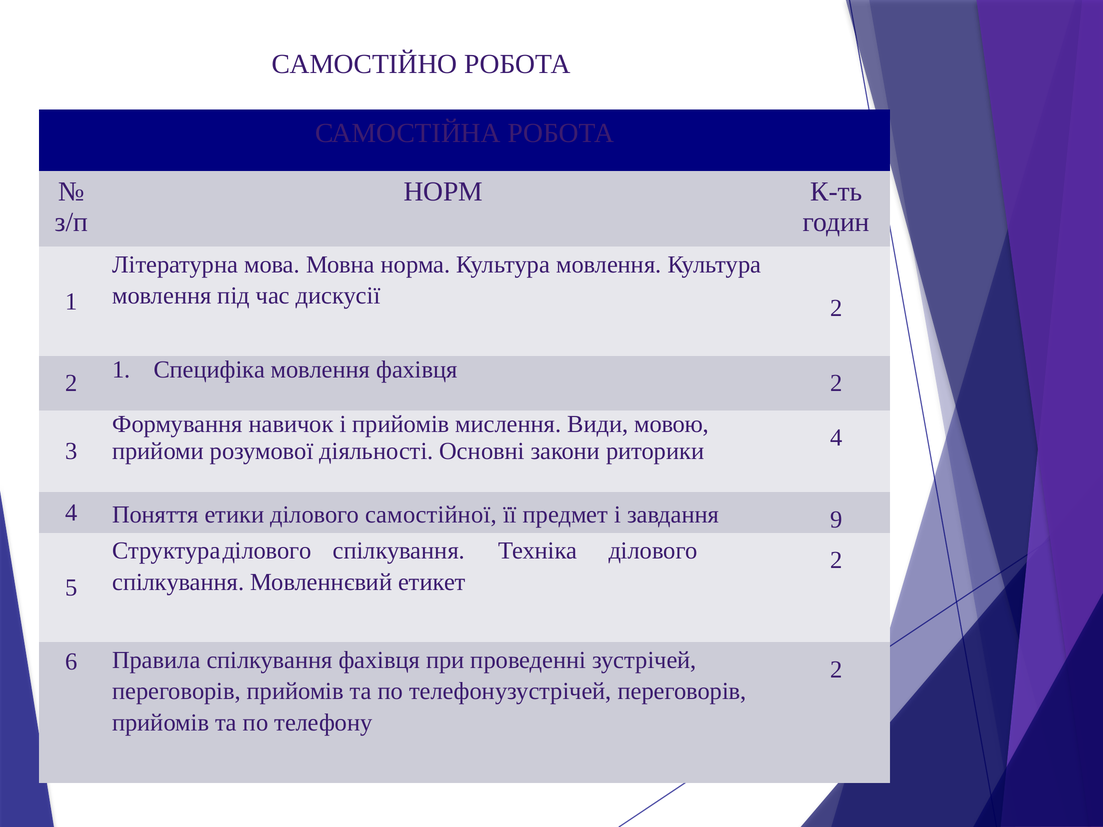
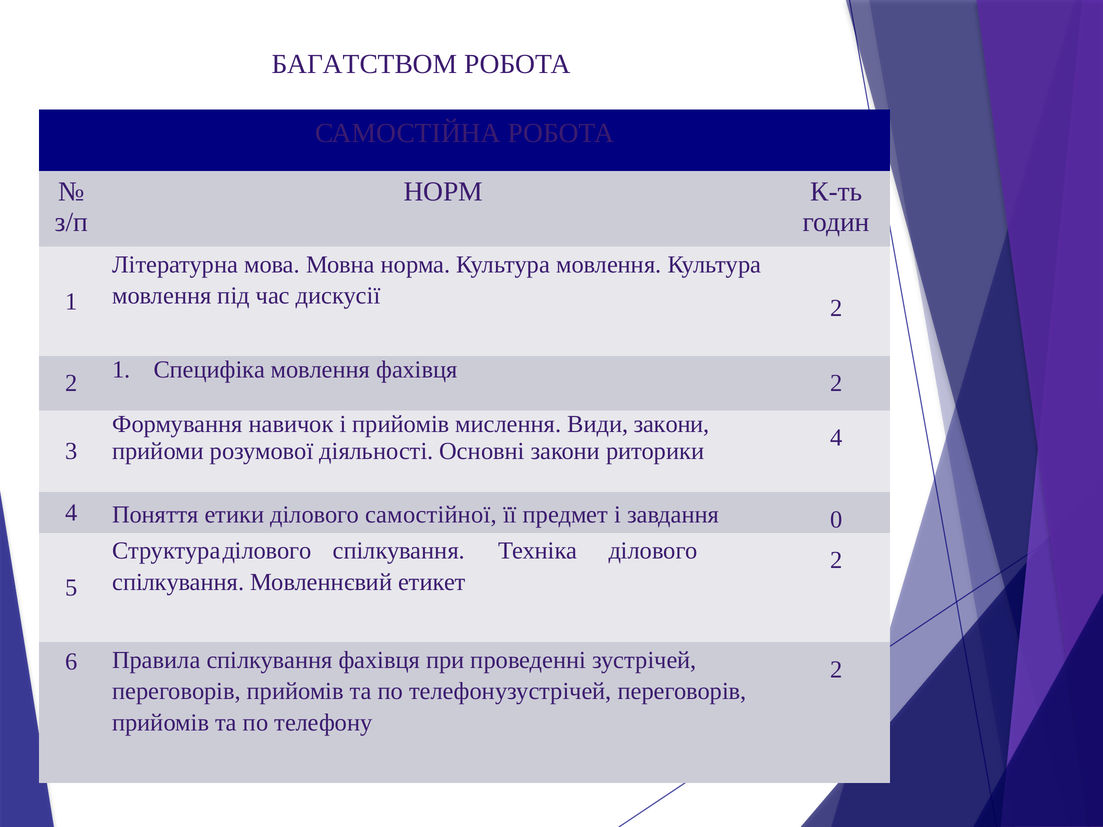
САМОСТІЙНО: САМОСТІЙНО -> БАГАТСТВОМ
Види мовою: мовою -> закони
9: 9 -> 0
